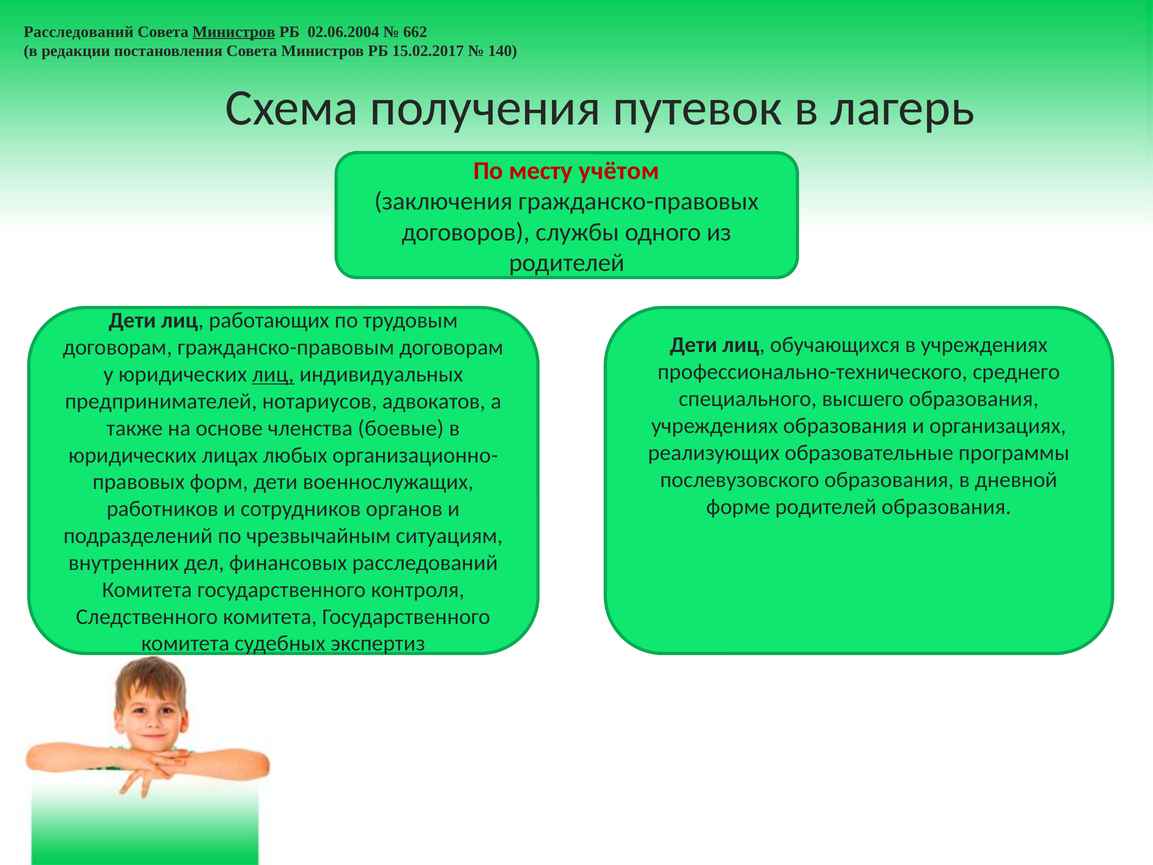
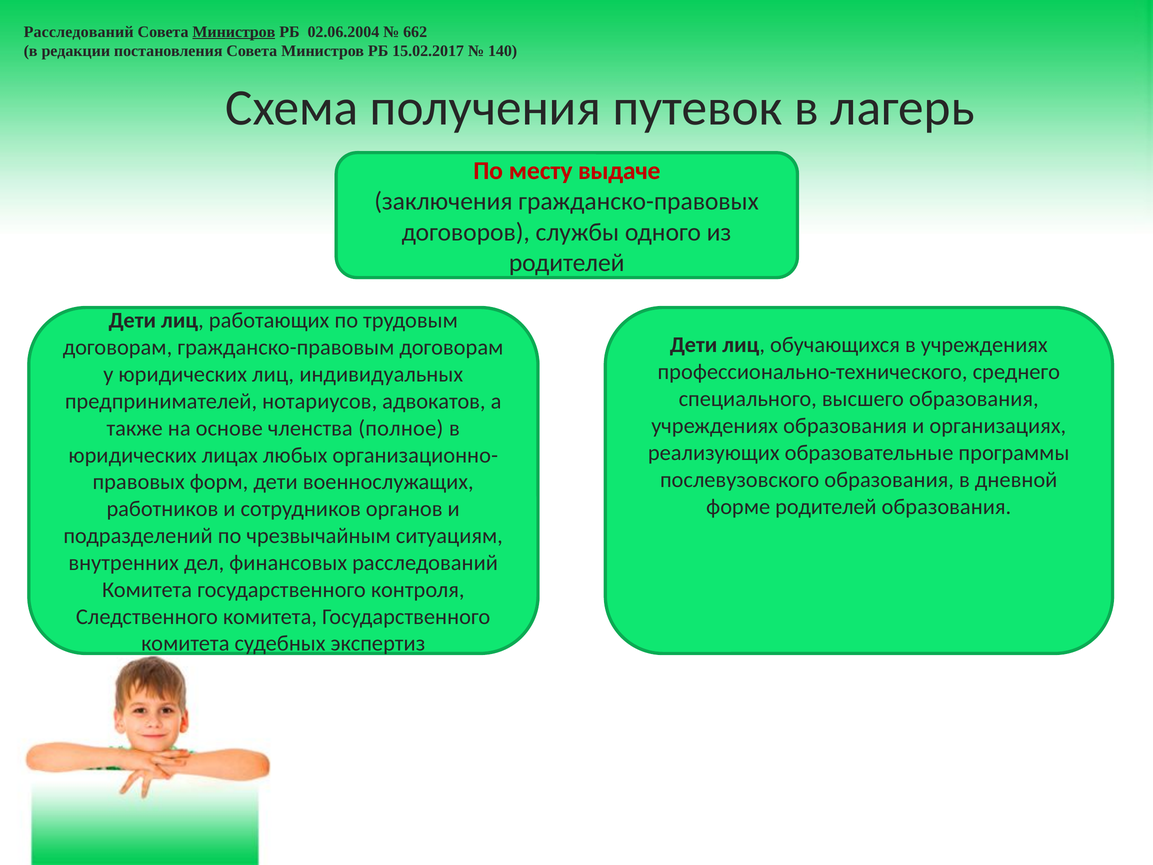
учётом: учётом -> выдаче
лиц at (273, 374) underline: present -> none
боевые: боевые -> полное
